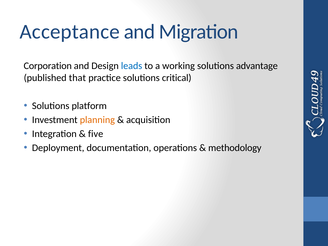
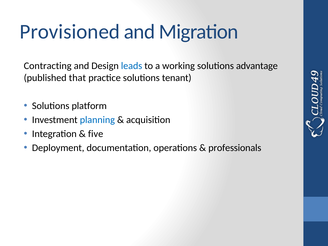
Acceptance: Acceptance -> Provisioned
Corporation: Corporation -> Contracting
critical: critical -> tenant
planning colour: orange -> blue
methodology: methodology -> professionals
